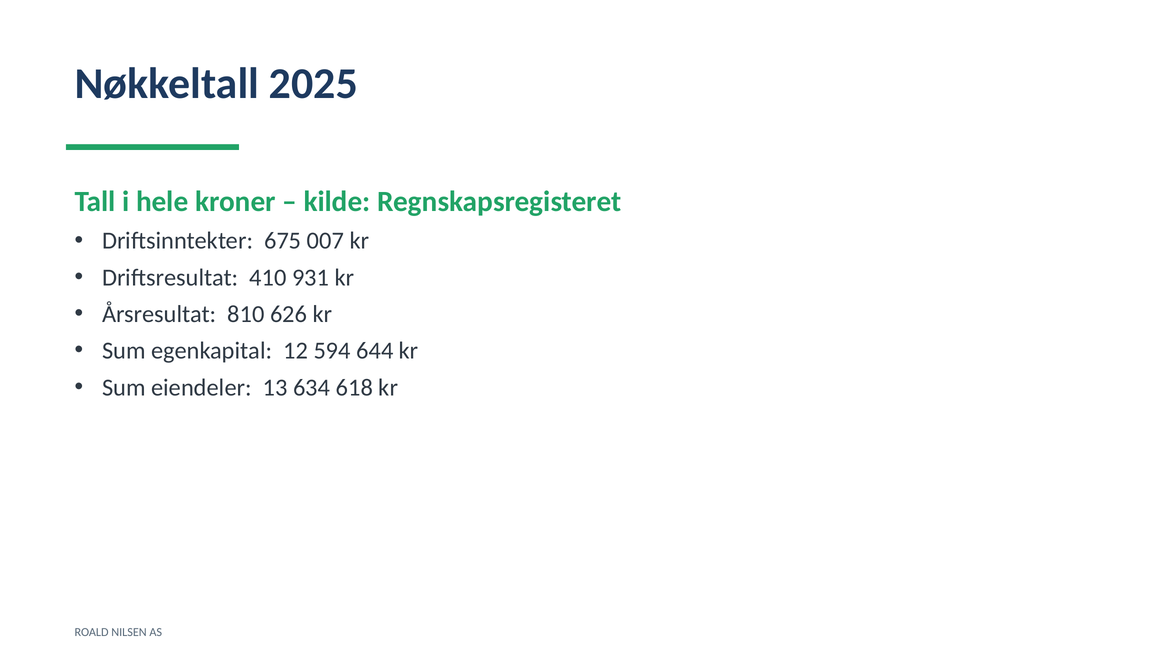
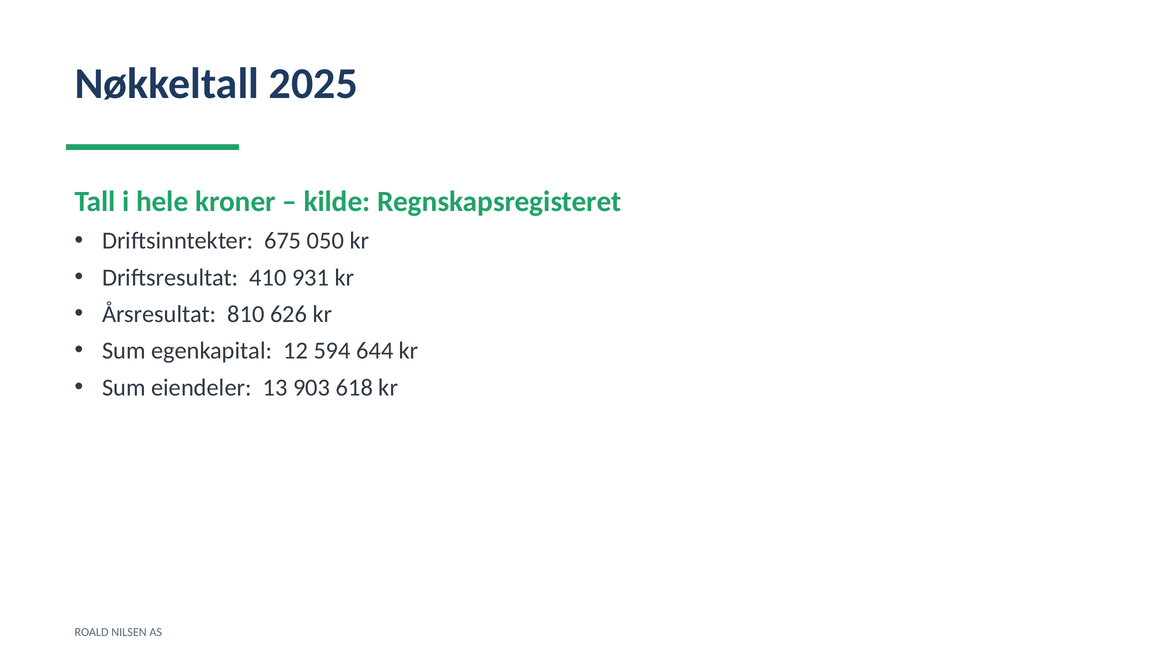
007: 007 -> 050
634: 634 -> 903
